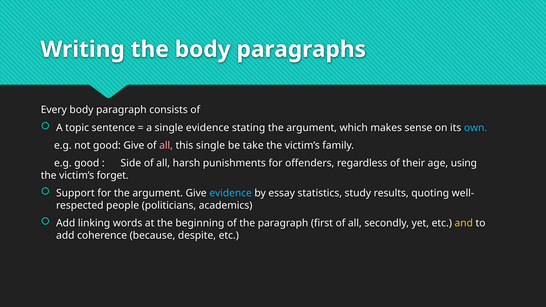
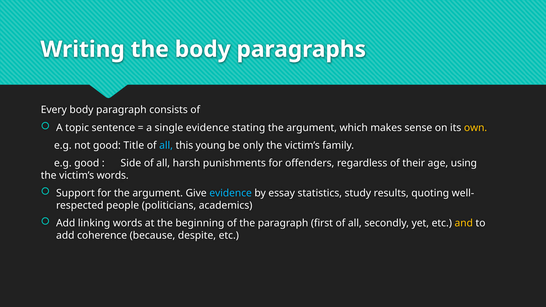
own colour: light blue -> yellow
good Give: Give -> Title
all at (166, 145) colour: pink -> light blue
this single: single -> young
take: take -> only
victim’s forget: forget -> words
